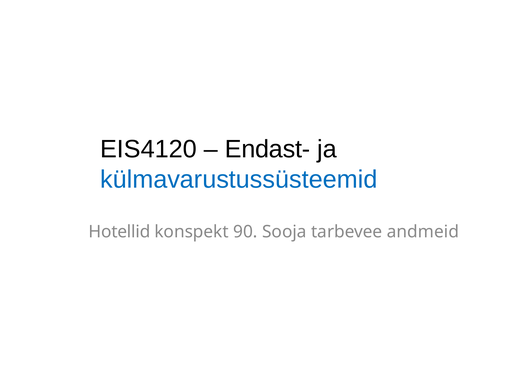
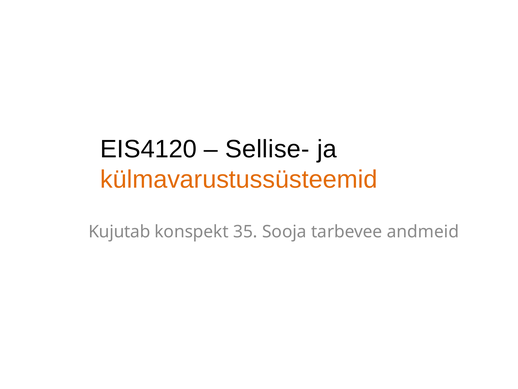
Endast-: Endast- -> Sellise-
külmavarustussüsteemid colour: blue -> orange
Hotellid: Hotellid -> Kujutab
90: 90 -> 35
